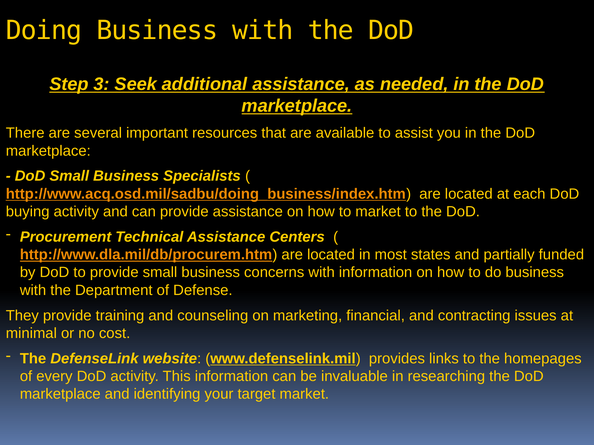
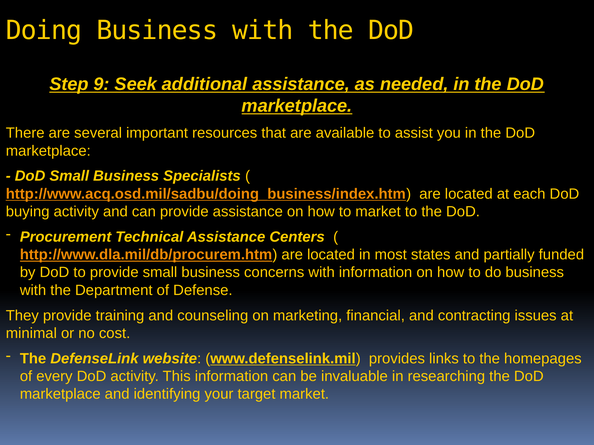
3: 3 -> 9
